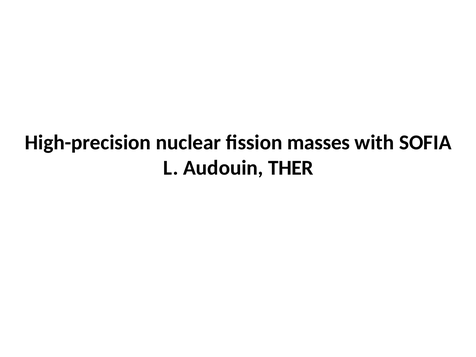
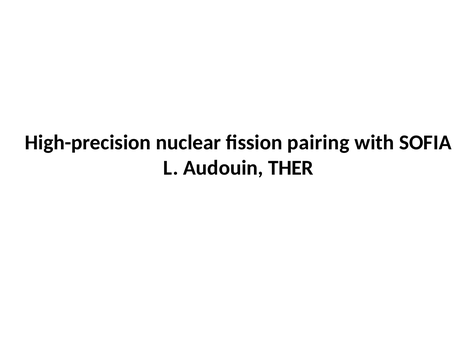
masses: masses -> pairing
